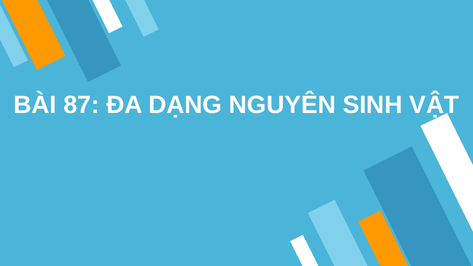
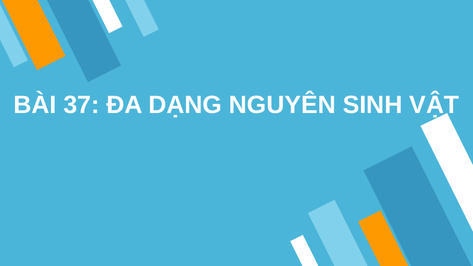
87: 87 -> 37
